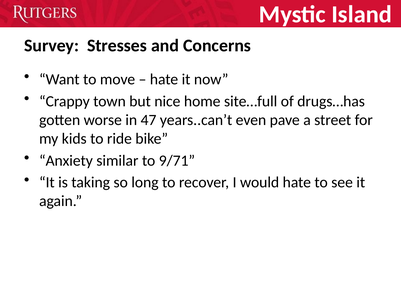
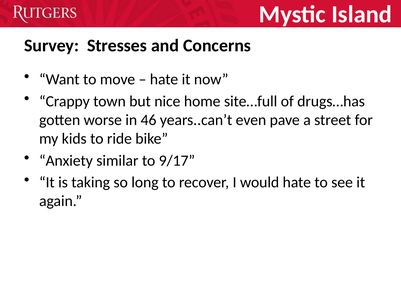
47: 47 -> 46
9/71: 9/71 -> 9/17
